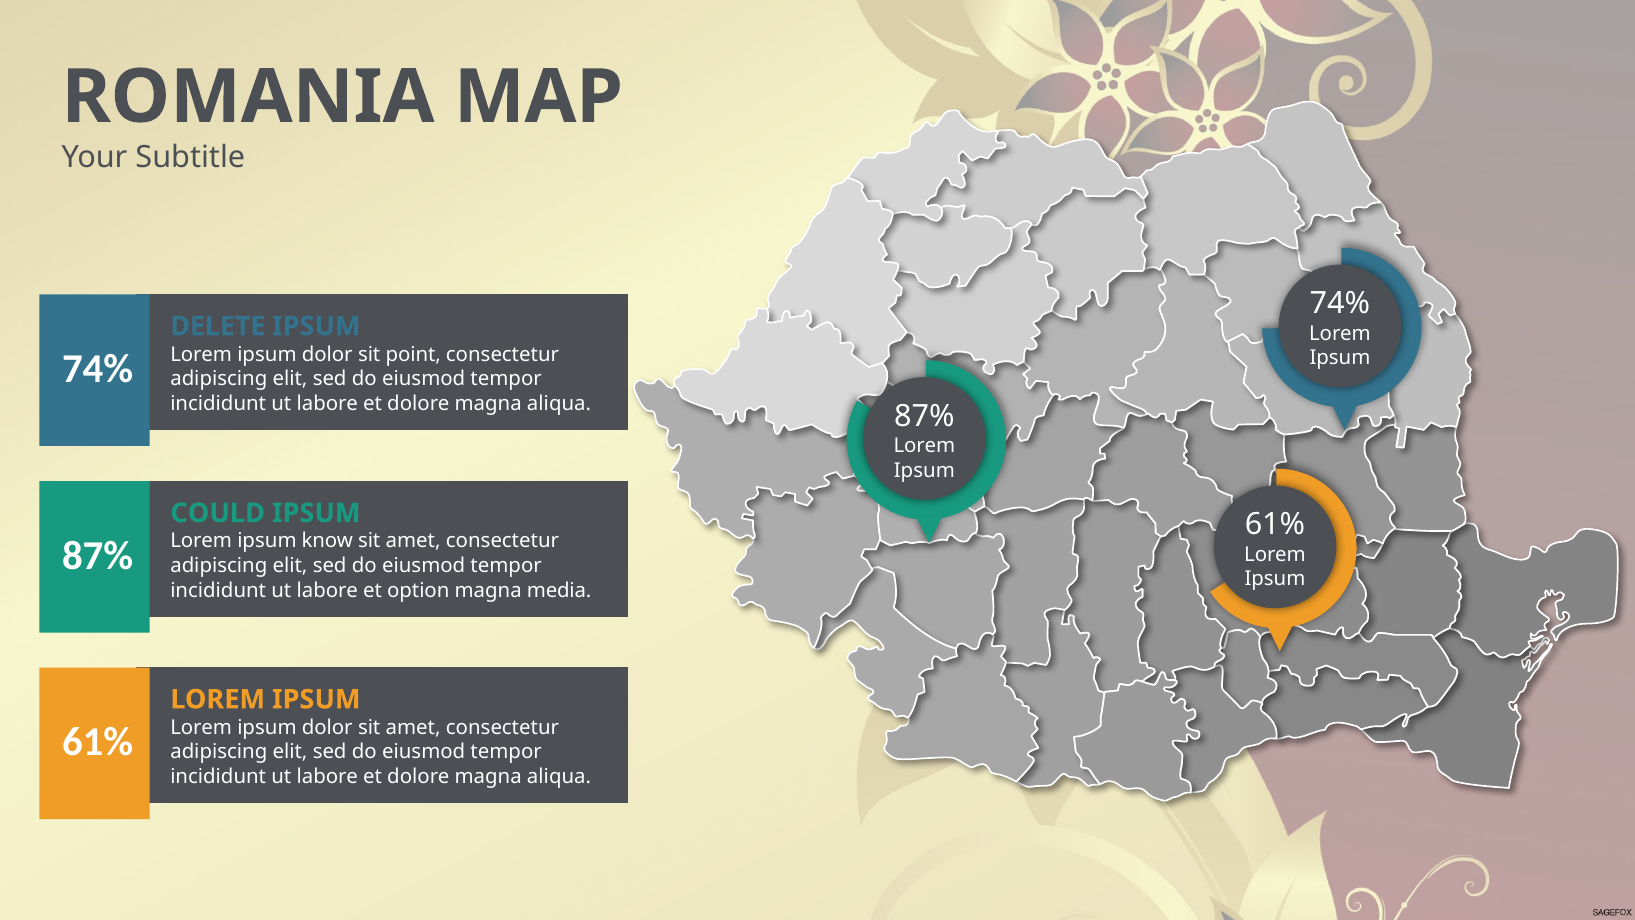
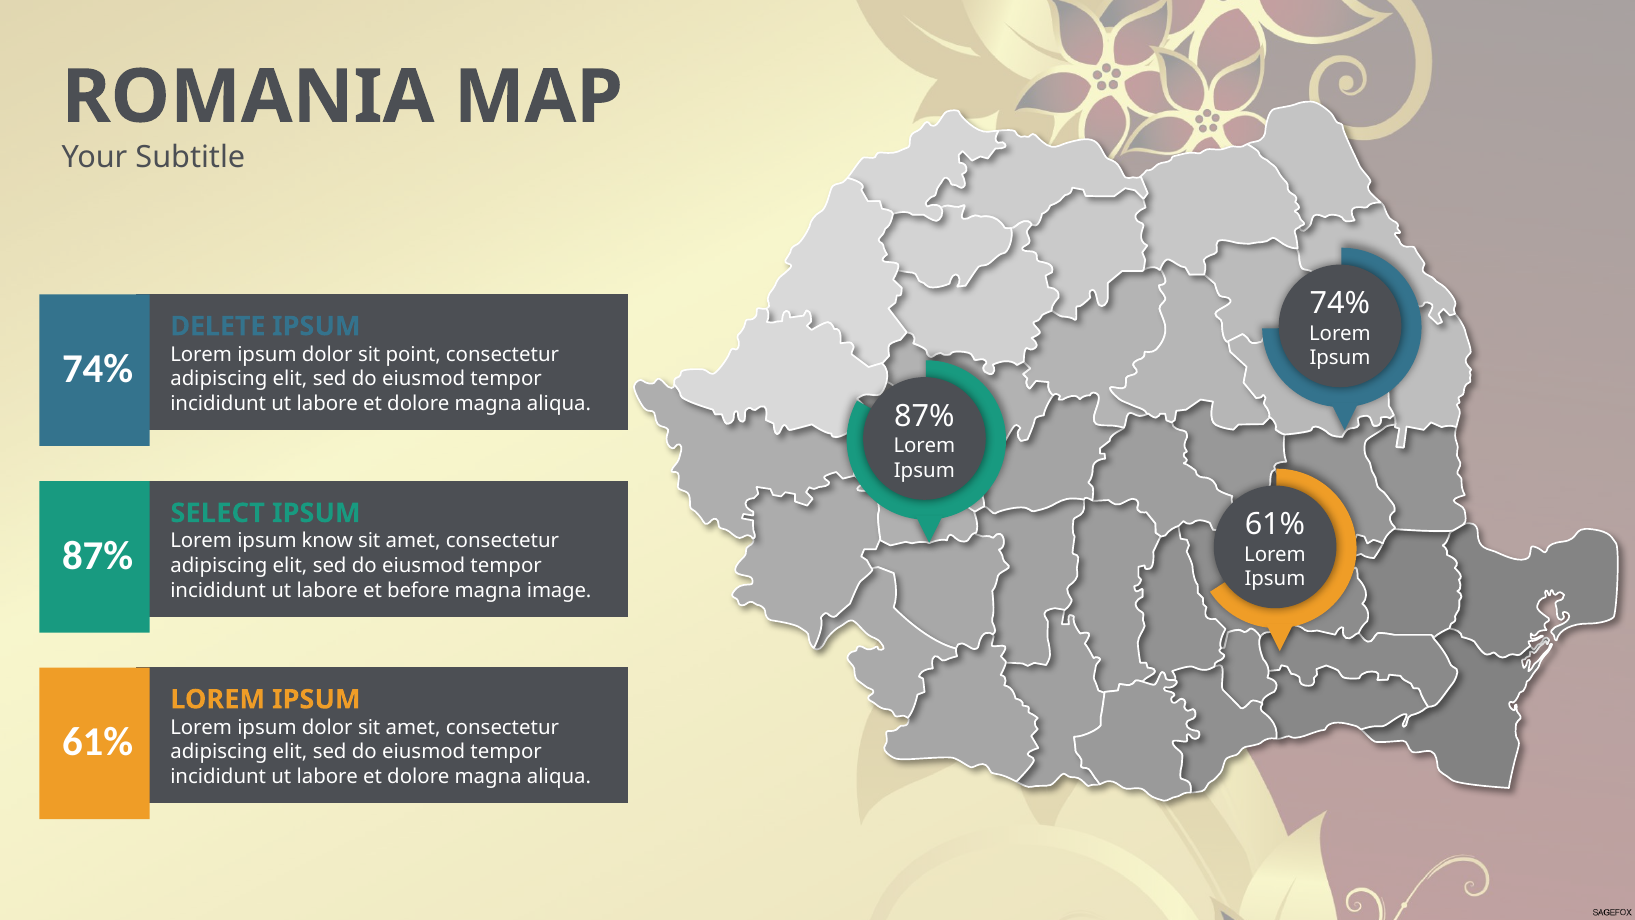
COULD: COULD -> SELECT
option: option -> before
media: media -> image
